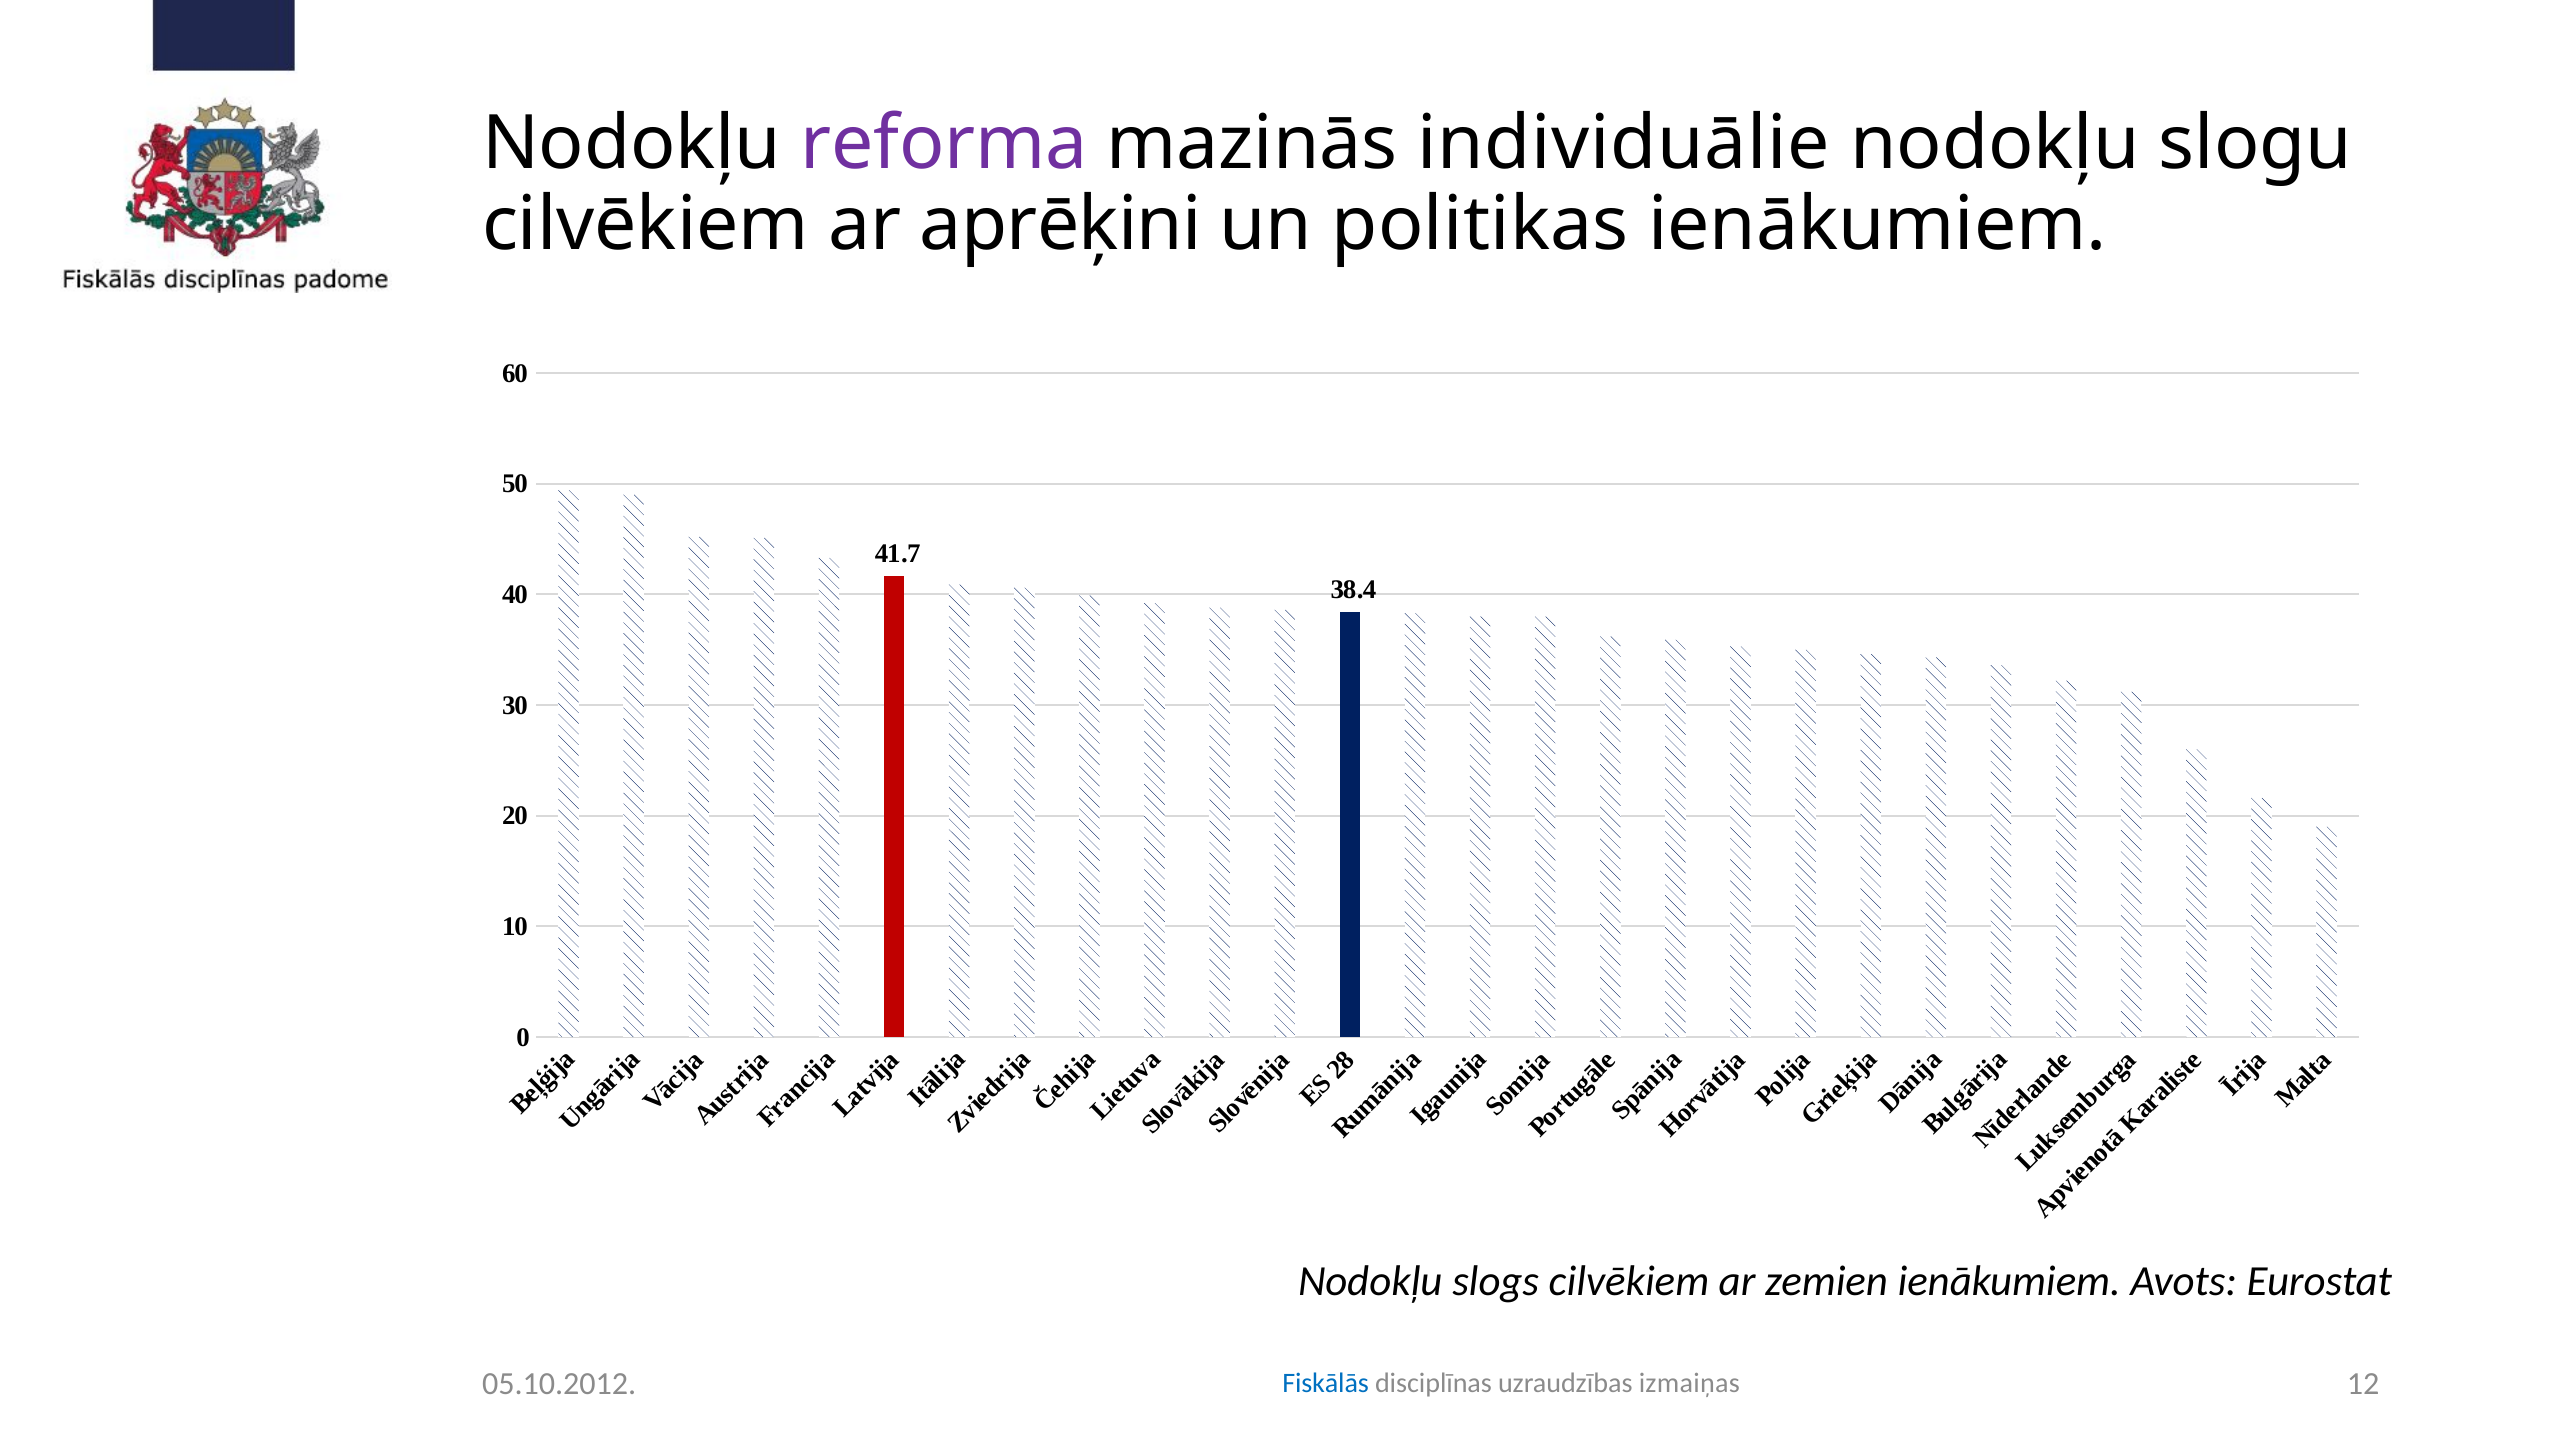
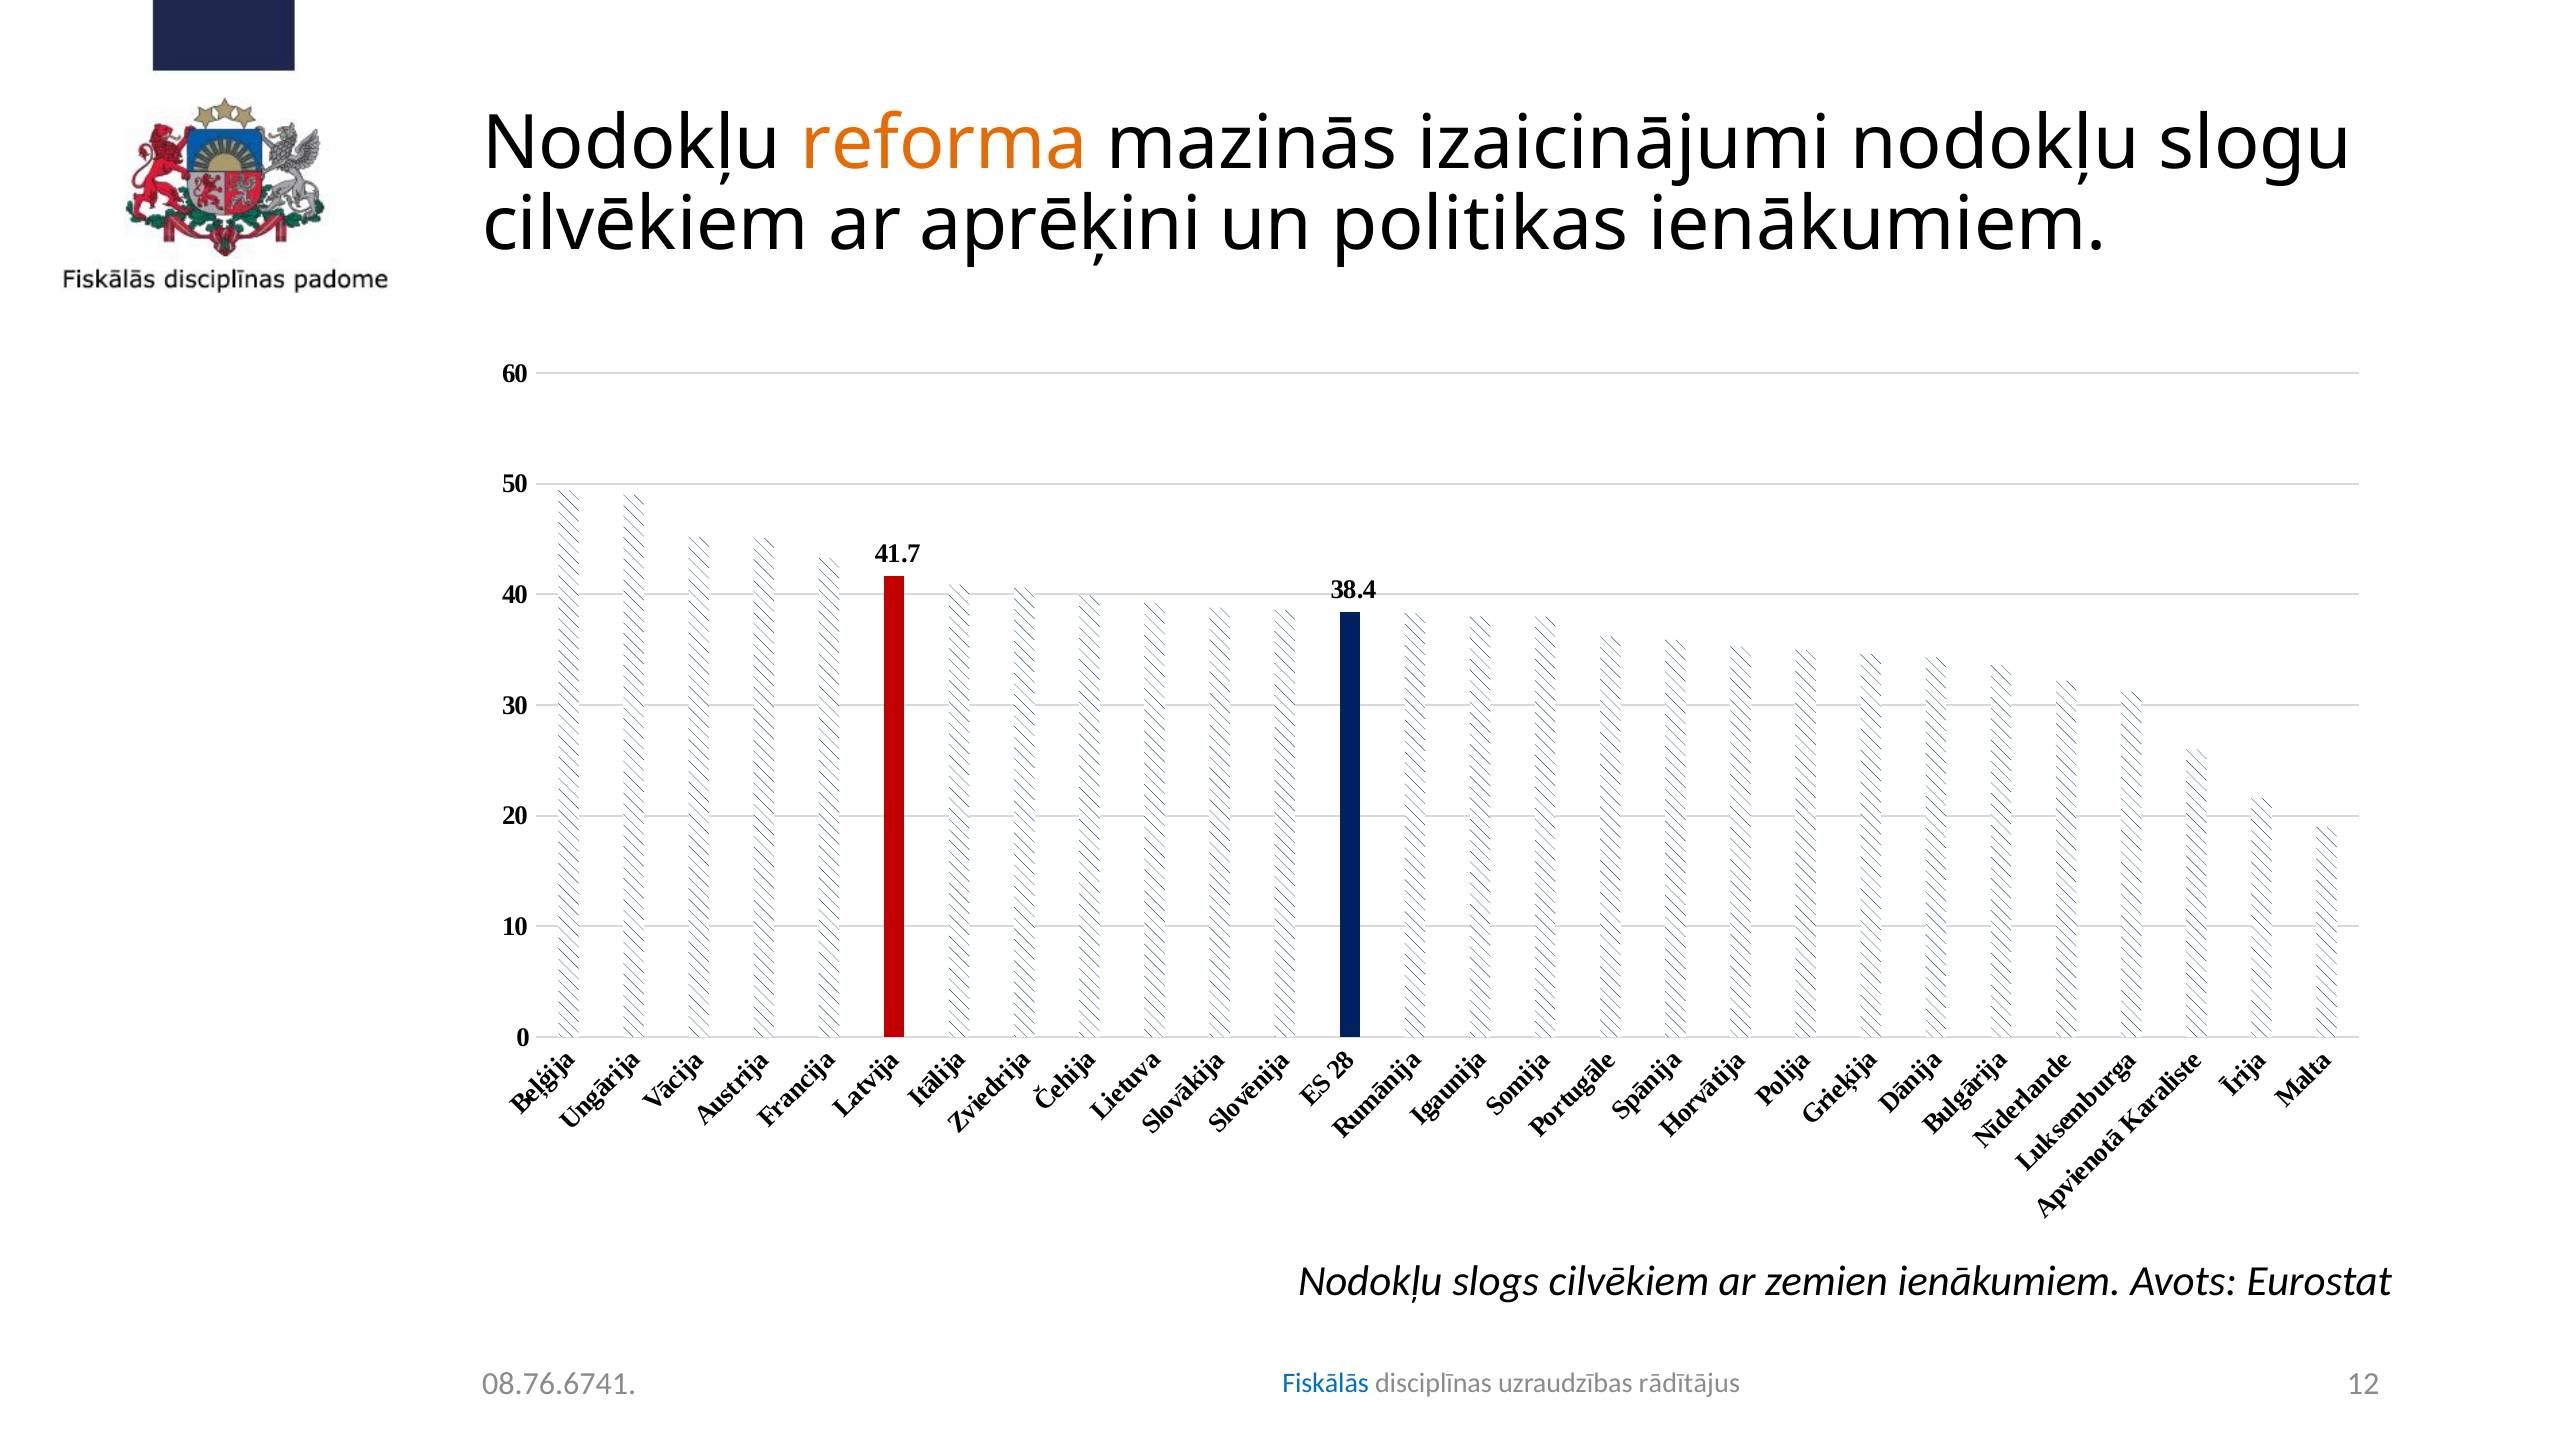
reforma colour: purple -> orange
individuālie: individuālie -> izaicinājumi
05.10.2012: 05.10.2012 -> 08.76.6741
izmaiņas: izmaiņas -> rādītājus
